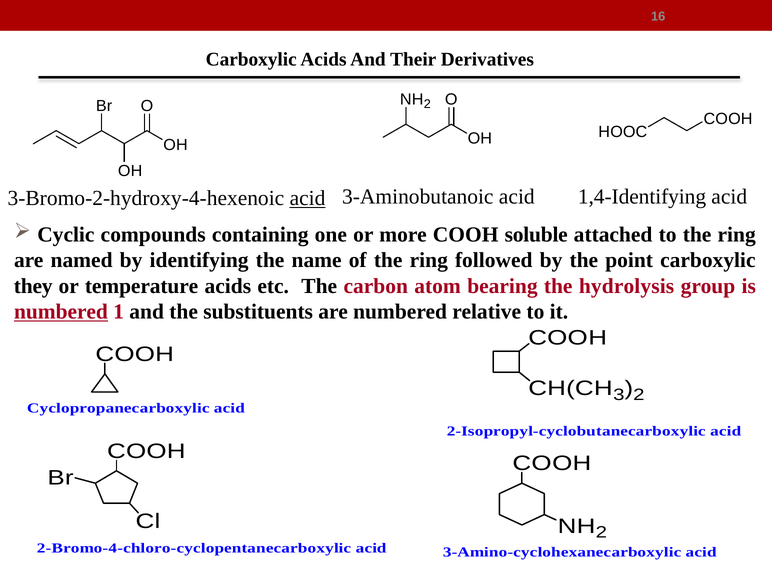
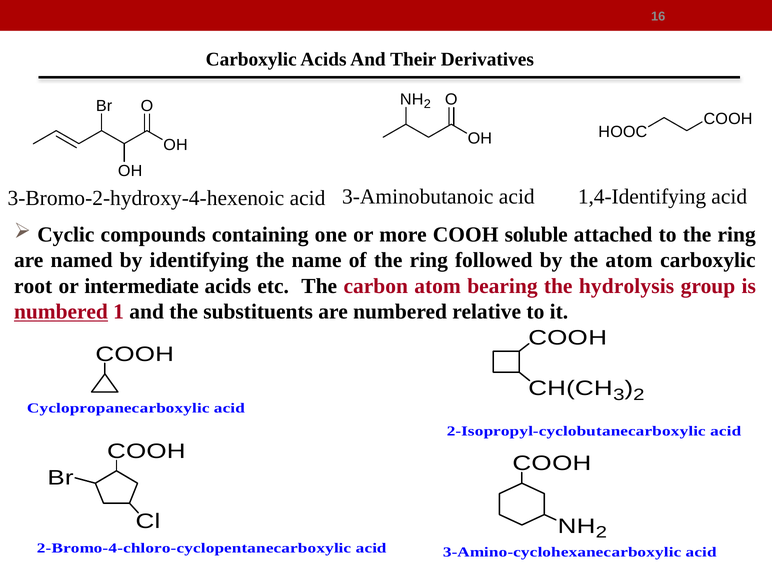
acid at (308, 198) underline: present -> none
the point: point -> atom
they: they -> root
temperature: temperature -> intermediate
